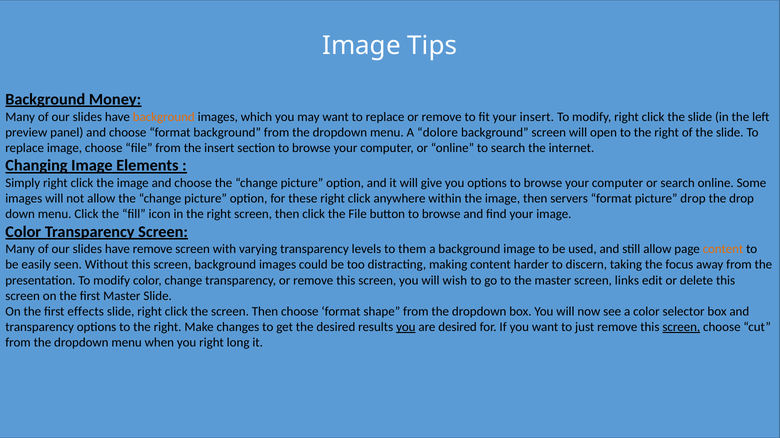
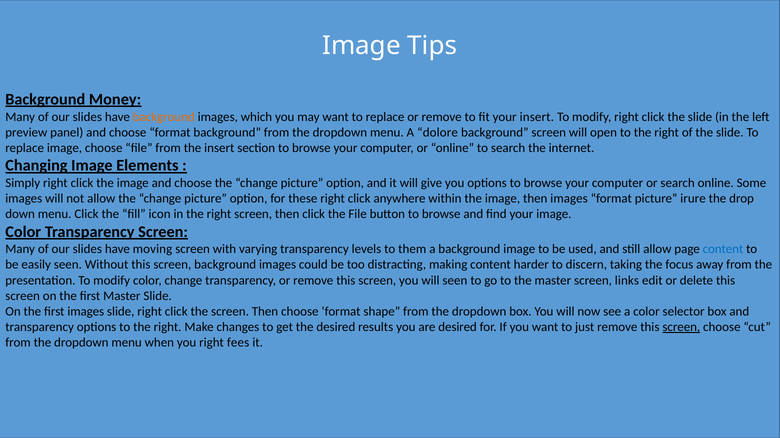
then servers: servers -> images
picture drop: drop -> irure
have remove: remove -> moving
content at (723, 250) colour: orange -> blue
will wish: wish -> seen
first effects: effects -> images
you at (406, 327) underline: present -> none
long: long -> fees
